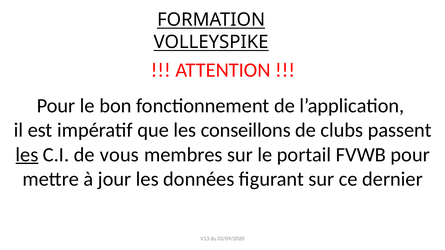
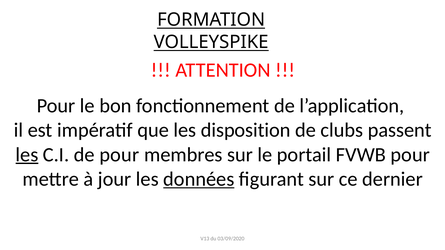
conseillons: conseillons -> disposition
de vous: vous -> pour
données underline: none -> present
